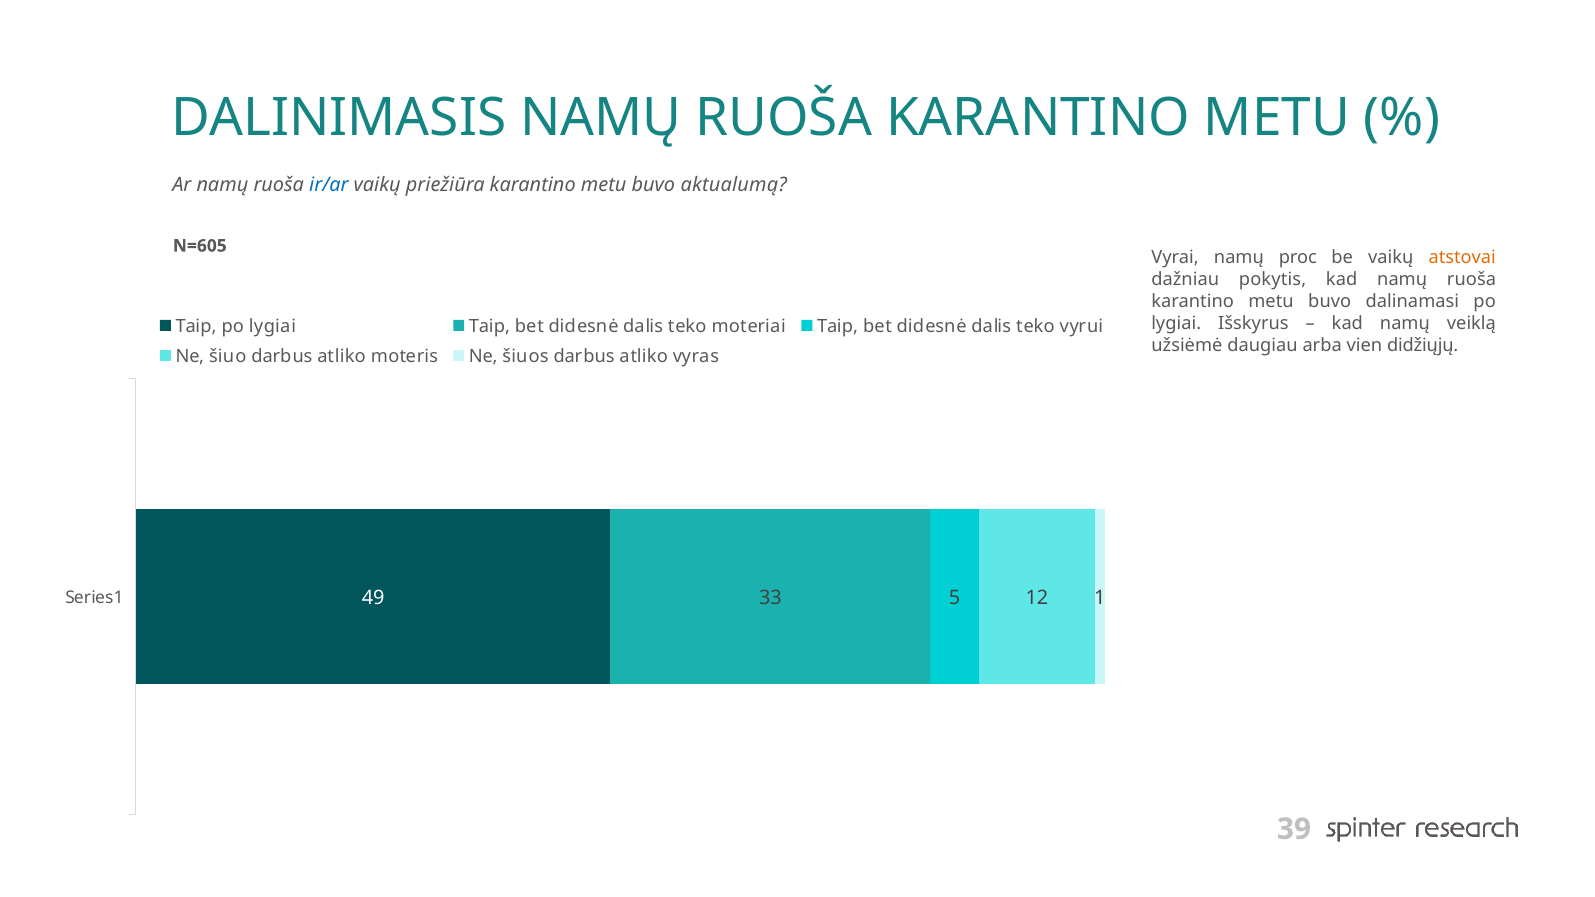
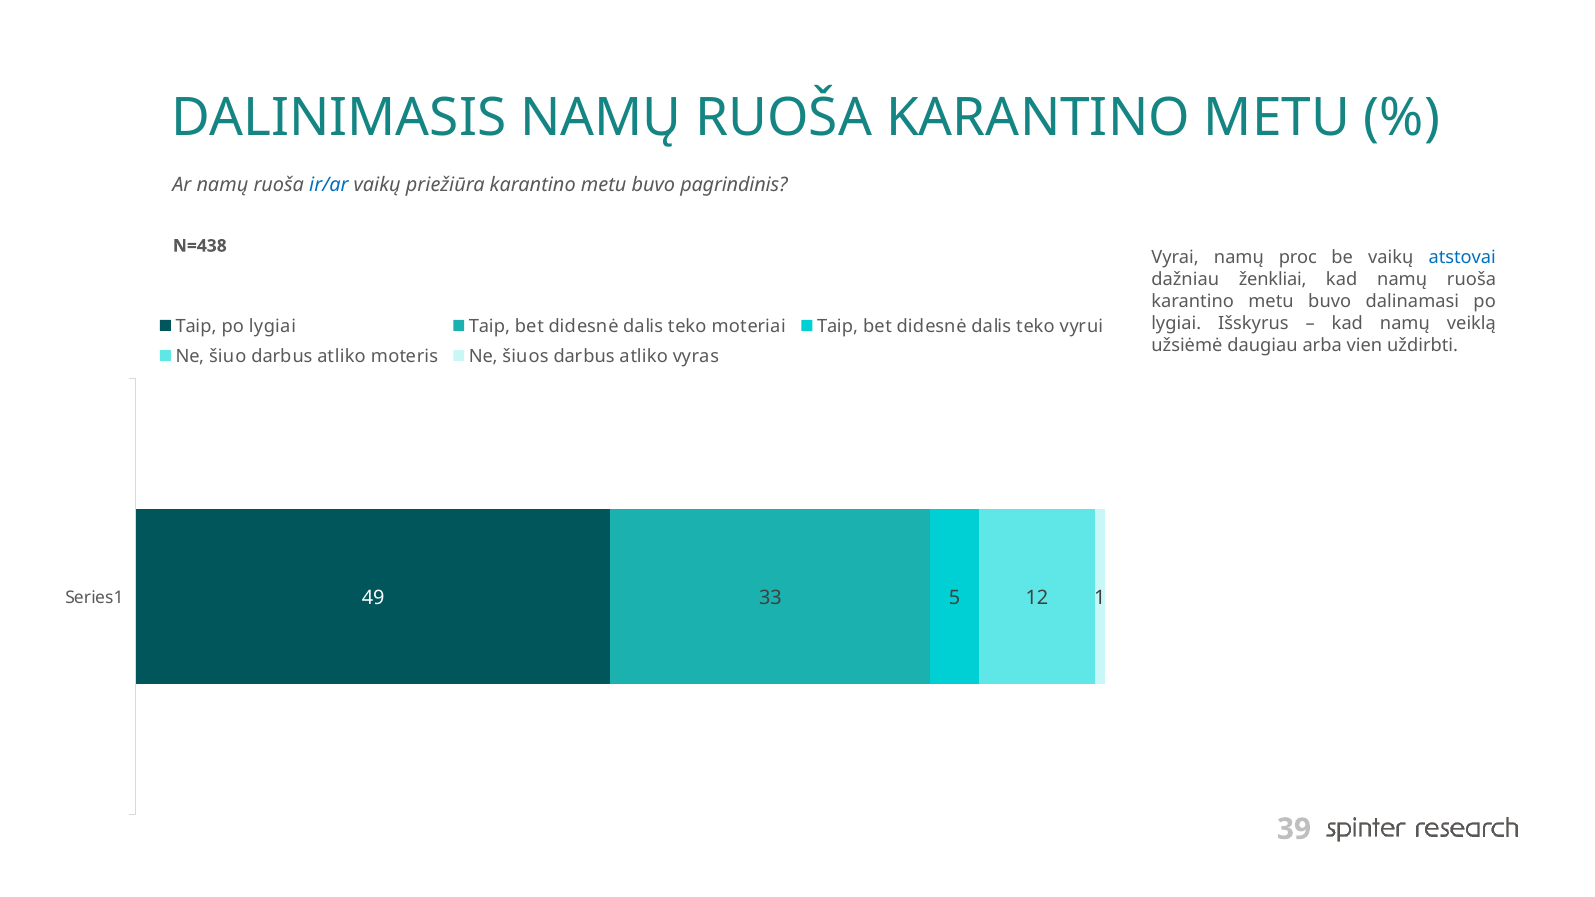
aktualumą: aktualumą -> pagrindinis
N=605: N=605 -> N=438
atstovai colour: orange -> blue
pokytis: pokytis -> ženkliai
didžiųjų: didžiųjų -> uždirbti
